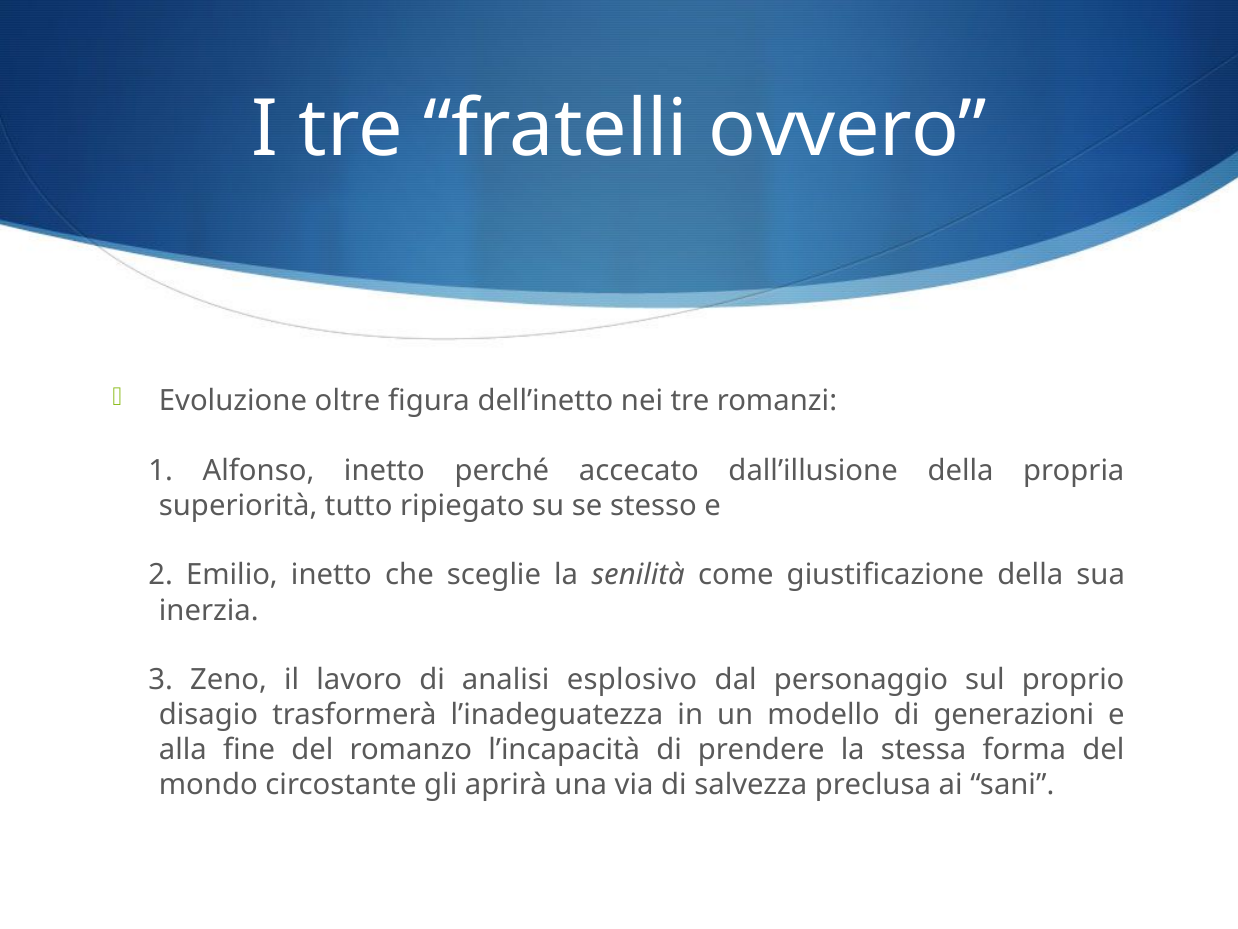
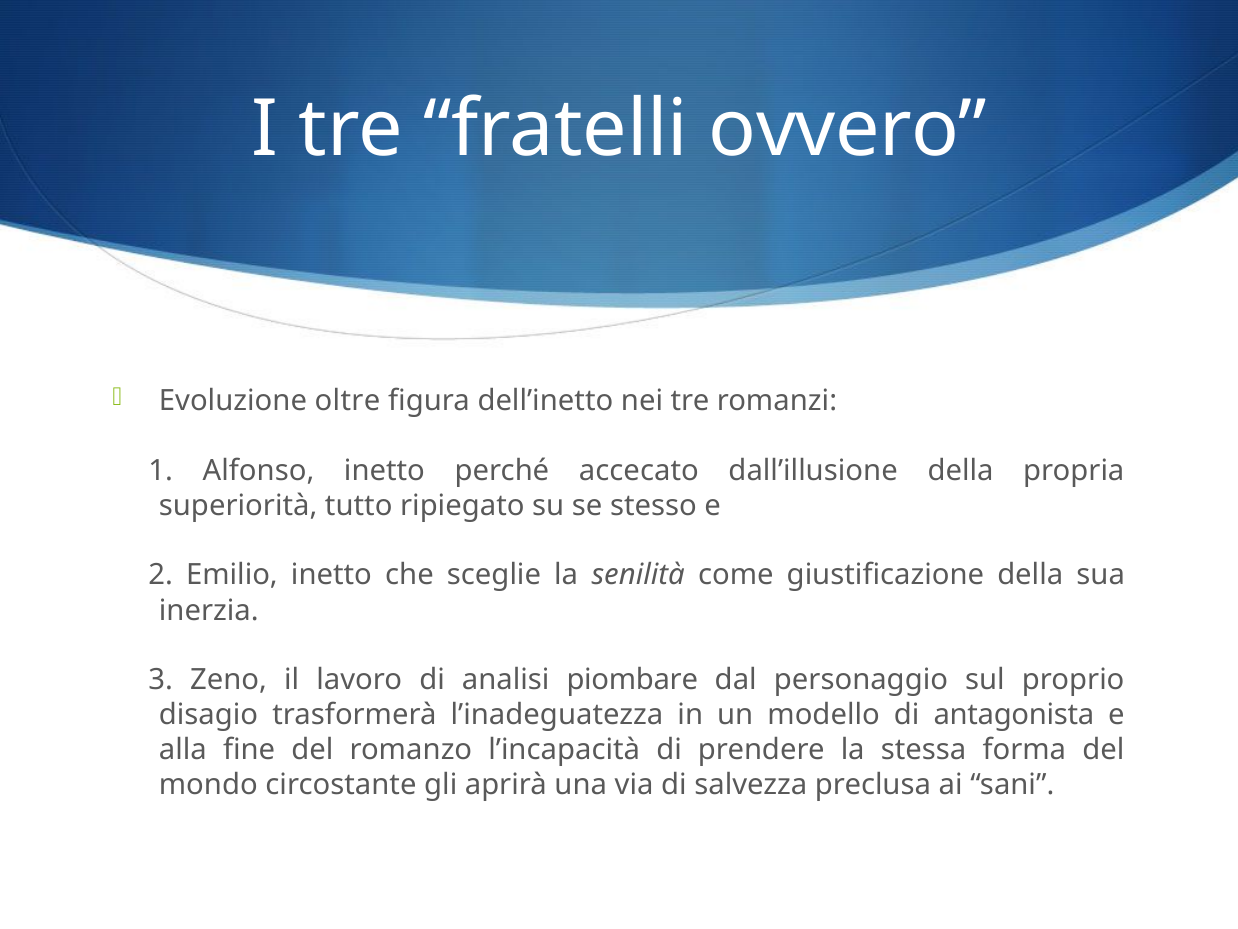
esplosivo: esplosivo -> piombare
generazioni: generazioni -> antagonista
